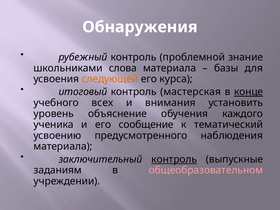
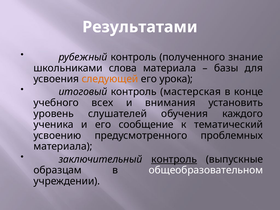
Обнаружения: Обнаружения -> Результатами
проблемной: проблемной -> полученного
курса: курса -> урока
конце underline: present -> none
объяснение: объяснение -> слушателей
наблюдения: наблюдения -> проблемных
заданиям: заданиям -> образцам
общеобразовательном colour: pink -> white
